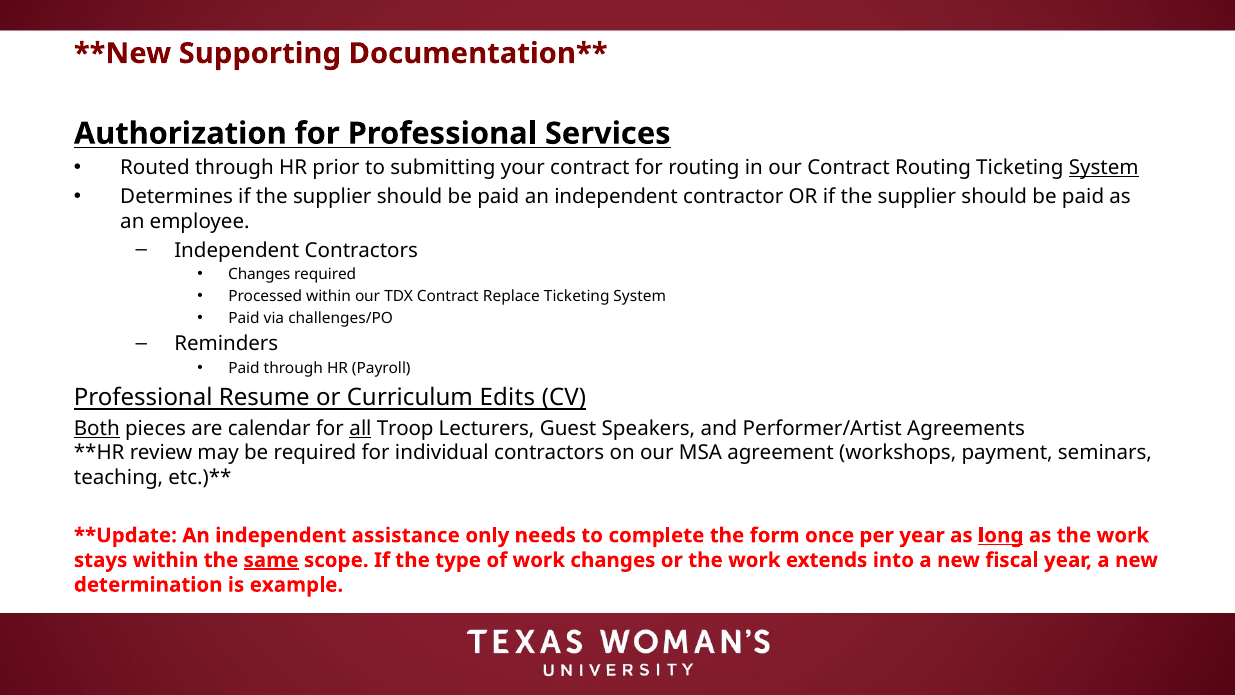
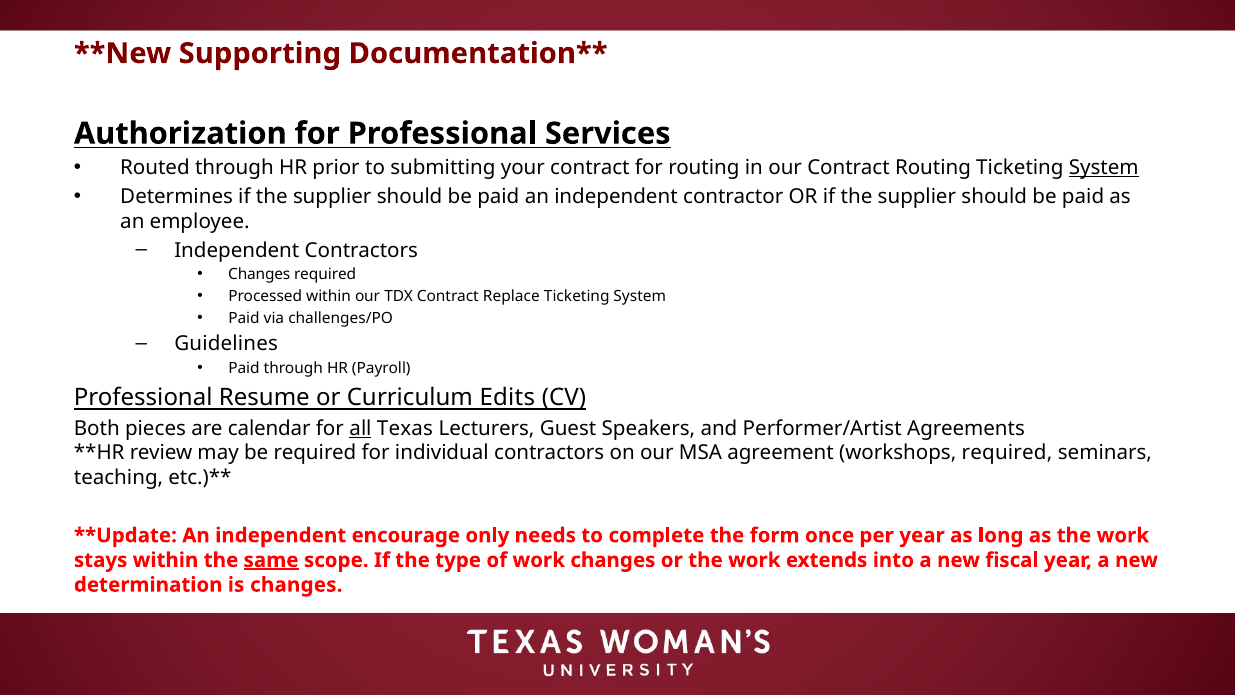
Reminders: Reminders -> Guidelines
Both underline: present -> none
Troop: Troop -> Texas
workshops payment: payment -> required
assistance: assistance -> encourage
long underline: present -> none
is example: example -> changes
